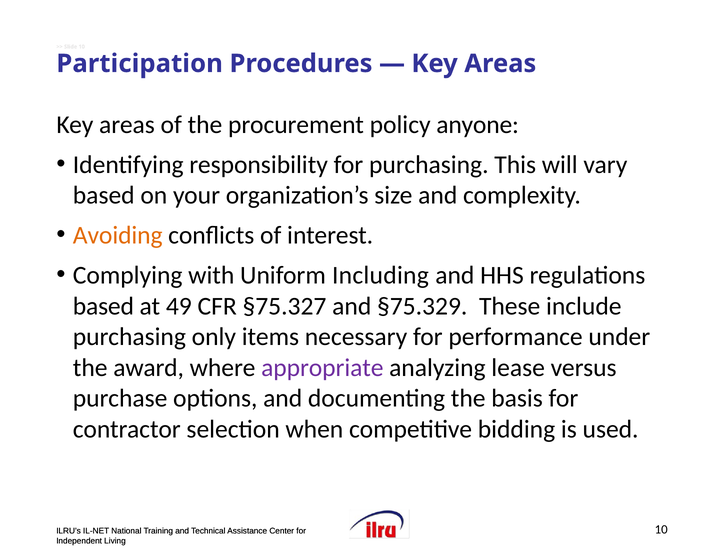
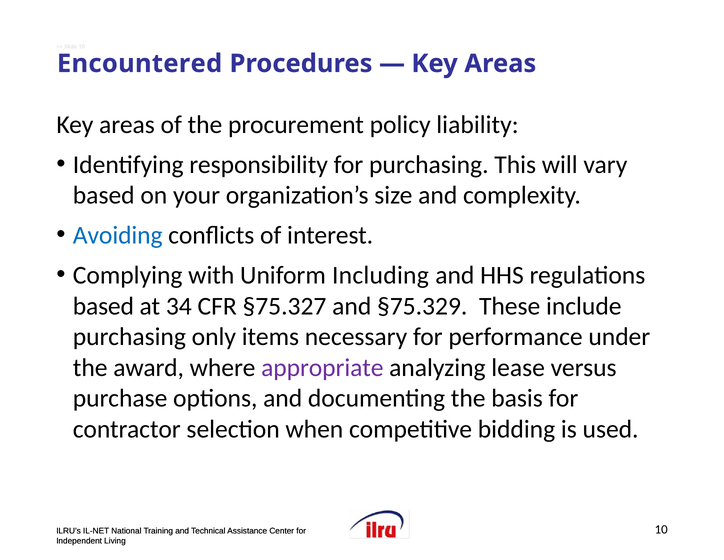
Participation: Participation -> Encountered
anyone: anyone -> liability
Avoiding colour: orange -> blue
49: 49 -> 34
